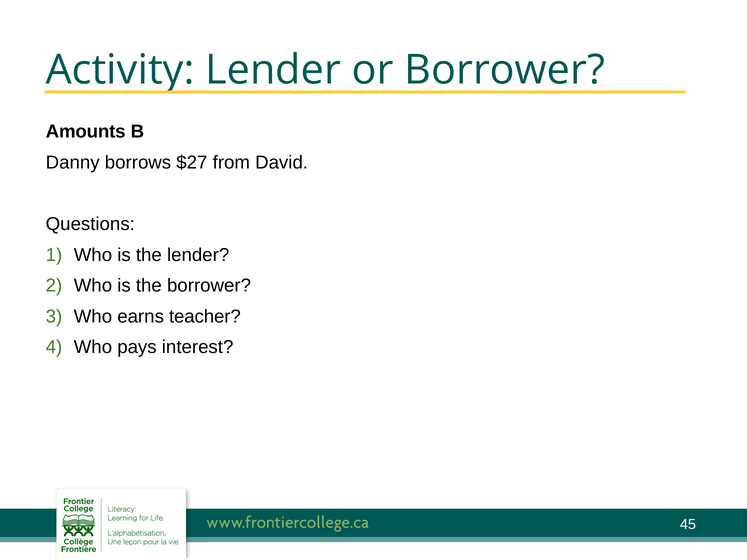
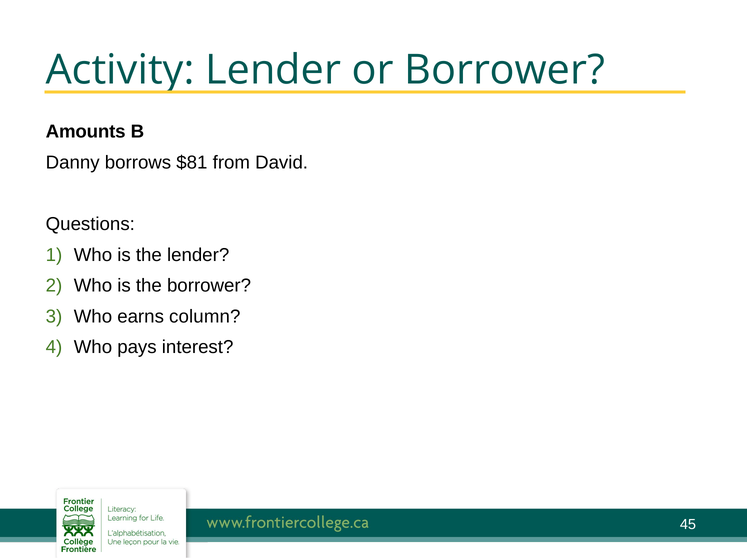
$27: $27 -> $81
teacher: teacher -> column
